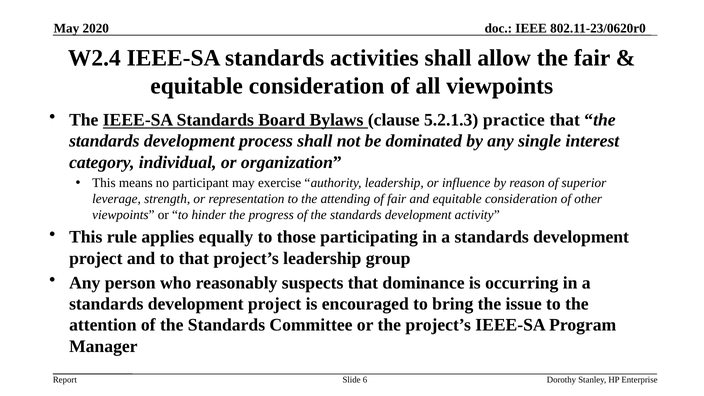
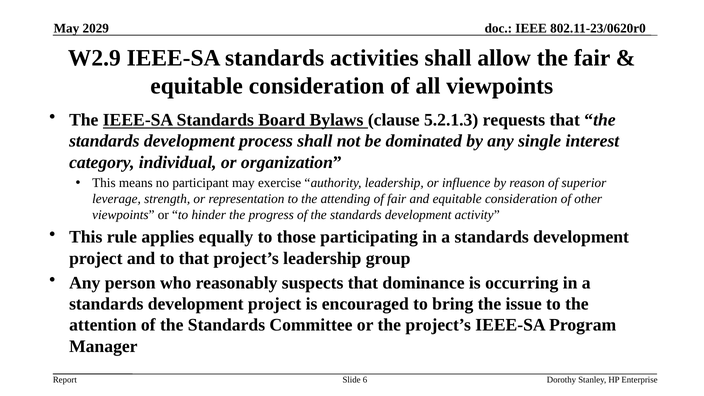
2020: 2020 -> 2029
W2.4: W2.4 -> W2.9
practice: practice -> requests
